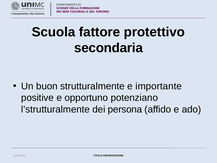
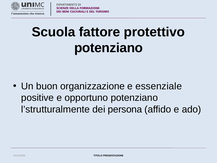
secondaria at (109, 48): secondaria -> potenziano
strutturalmente: strutturalmente -> organizzazione
importante: importante -> essenziale
